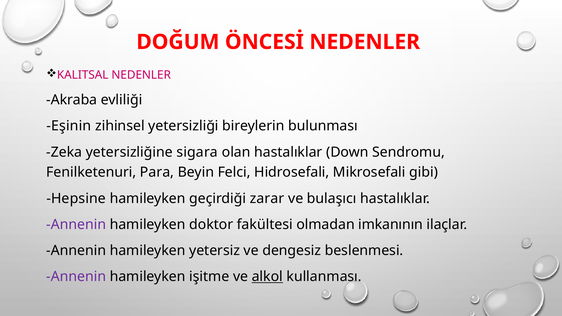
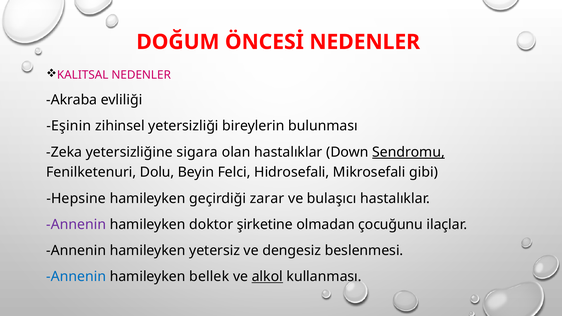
Sendromu underline: none -> present
Para: Para -> Dolu
fakültesi: fakültesi -> şirketine
imkanının: imkanının -> çocuğunu
Annenin at (76, 277) colour: purple -> blue
işitme: işitme -> bellek
